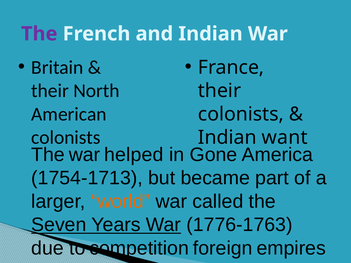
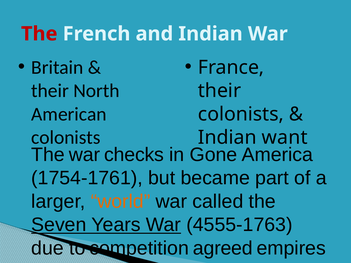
The at (39, 34) colour: purple -> red
helped: helped -> checks
1754-1713: 1754-1713 -> 1754-1761
1776-1763: 1776-1763 -> 4555-1763
foreign: foreign -> agreed
